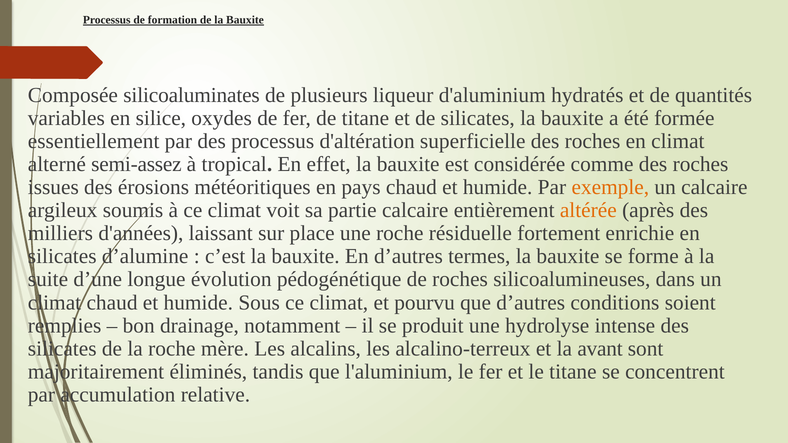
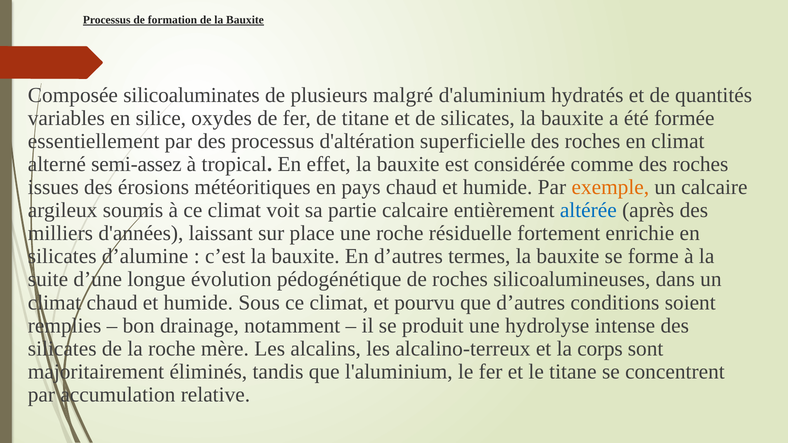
liqueur: liqueur -> malgré
altérée colour: orange -> blue
avant: avant -> corps
